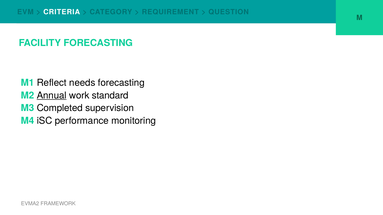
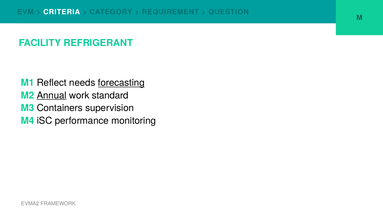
FACILITY FORECASTING: FORECASTING -> REFRIGERANT
forecasting at (121, 83) underline: none -> present
Completed: Completed -> Containers
